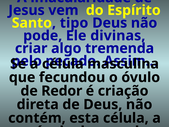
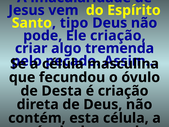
Ele divinas: divinas -> criação
Redor: Redor -> Desta
